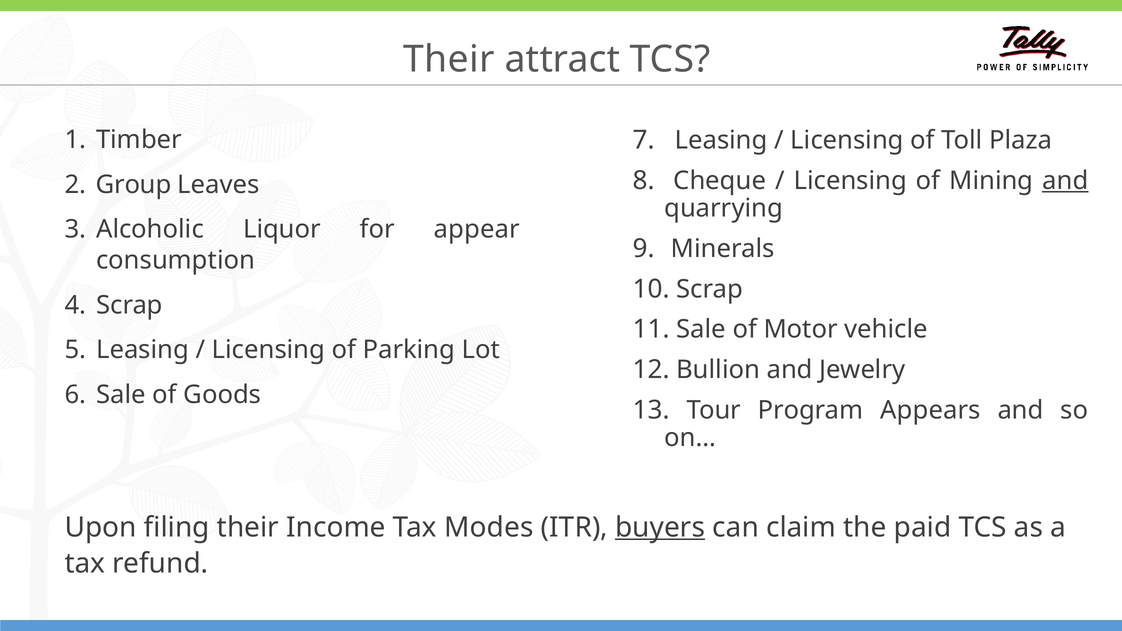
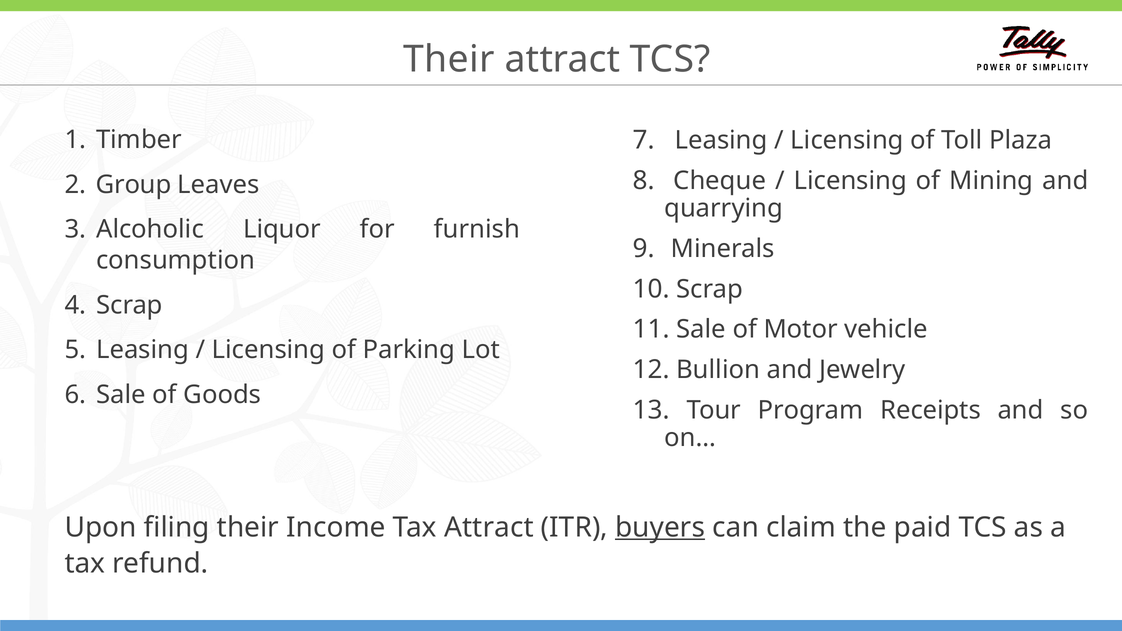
and at (1065, 181) underline: present -> none
appear: appear -> furnish
Appears: Appears -> Receipts
Tax Modes: Modes -> Attract
